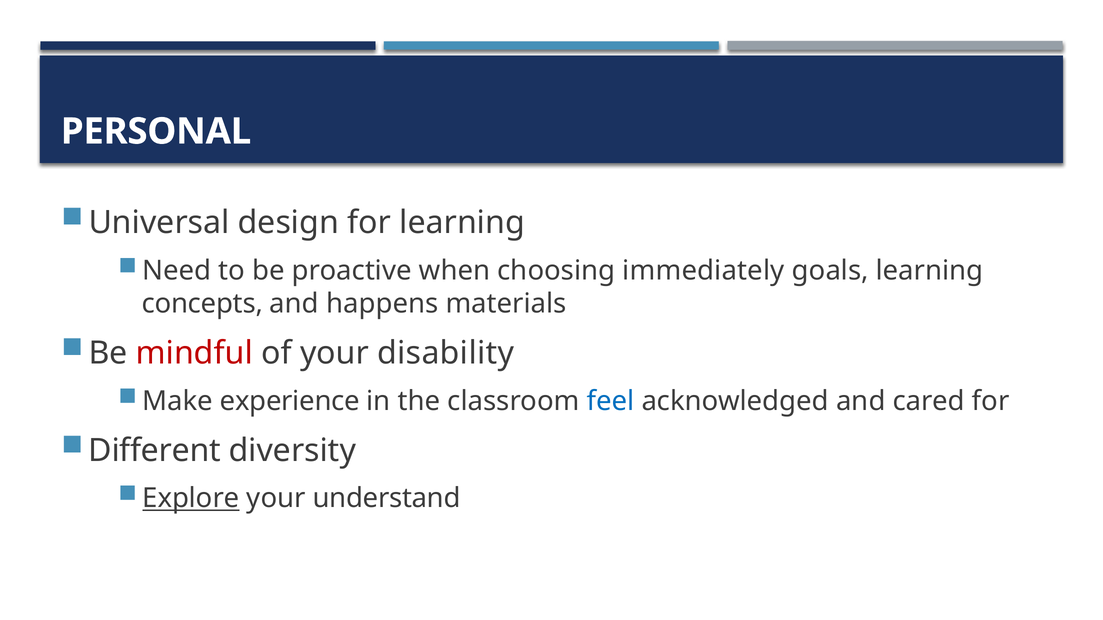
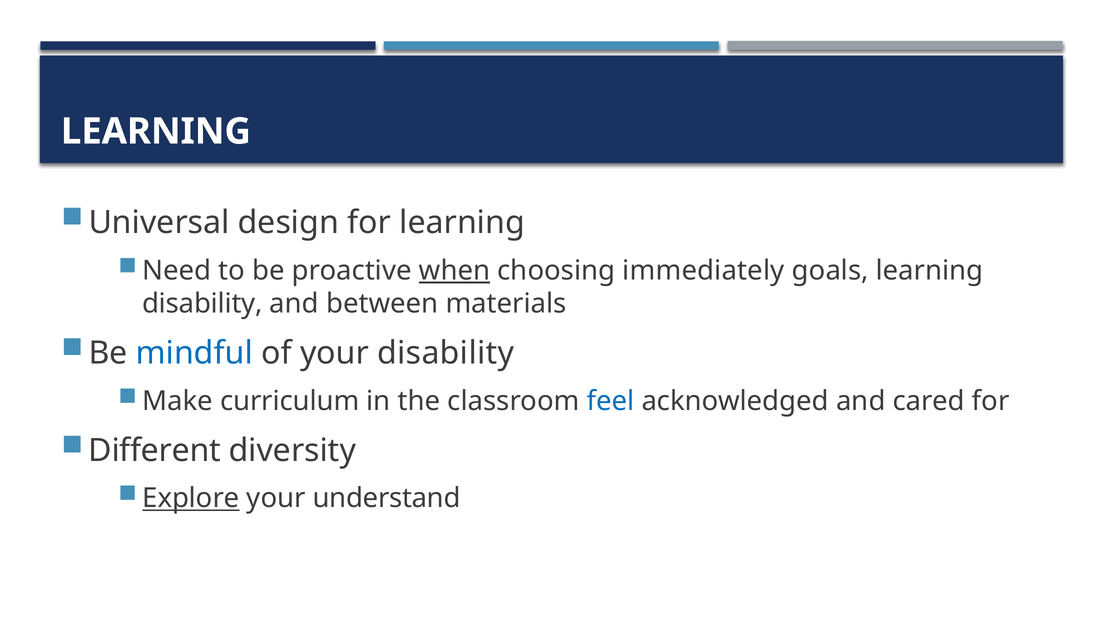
PERSONAL at (156, 132): PERSONAL -> LEARNING
when underline: none -> present
concepts at (202, 304): concepts -> disability
happens: happens -> between
mindful colour: red -> blue
experience: experience -> curriculum
